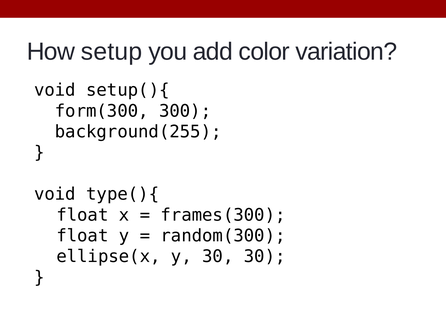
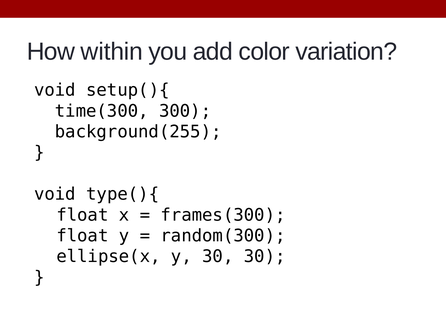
setup: setup -> within
form(300: form(300 -> time(300
